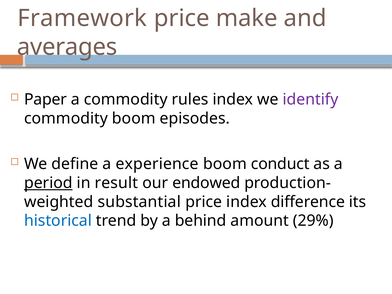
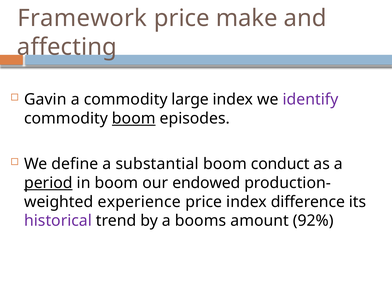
averages: averages -> affecting
Paper: Paper -> Gavin
rules: rules -> large
boom at (134, 118) underline: none -> present
experience: experience -> substantial
in result: result -> boom
substantial: substantial -> experience
historical colour: blue -> purple
behind: behind -> booms
29%: 29% -> 92%
